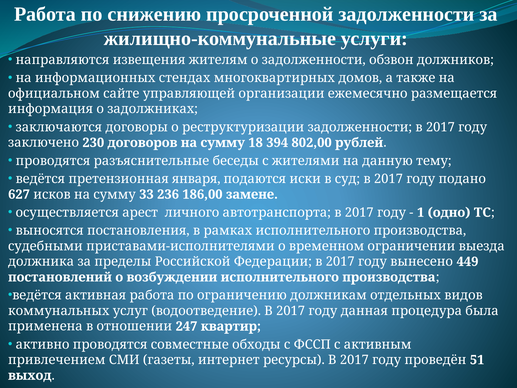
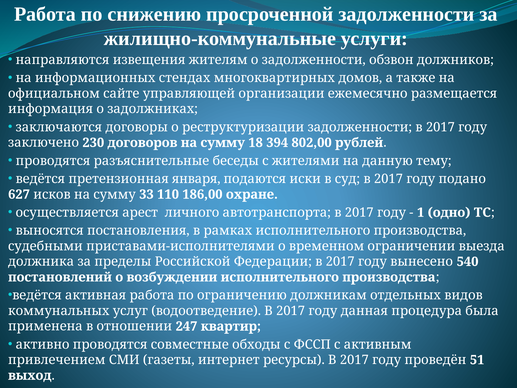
236: 236 -> 110
замене: замене -> охране
449: 449 -> 540
